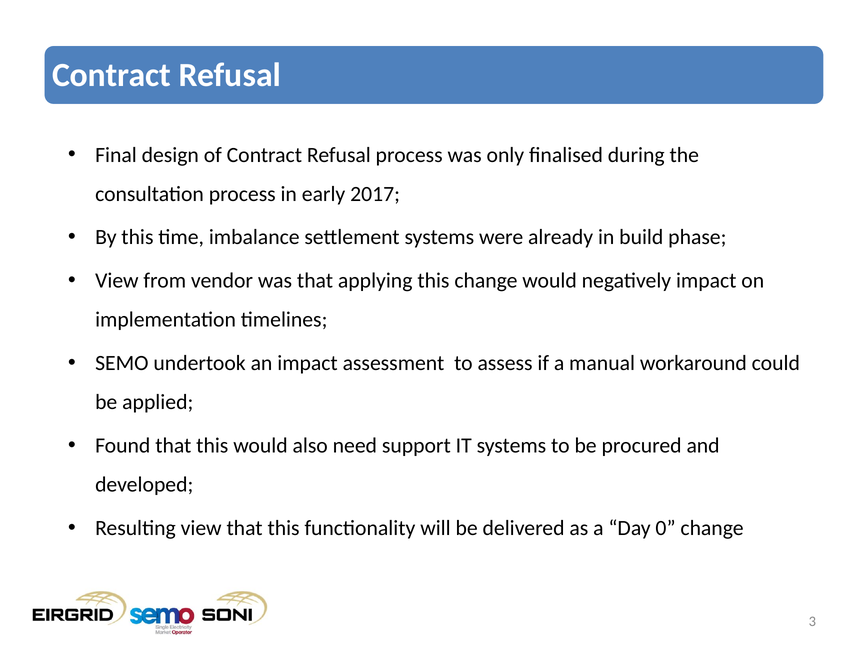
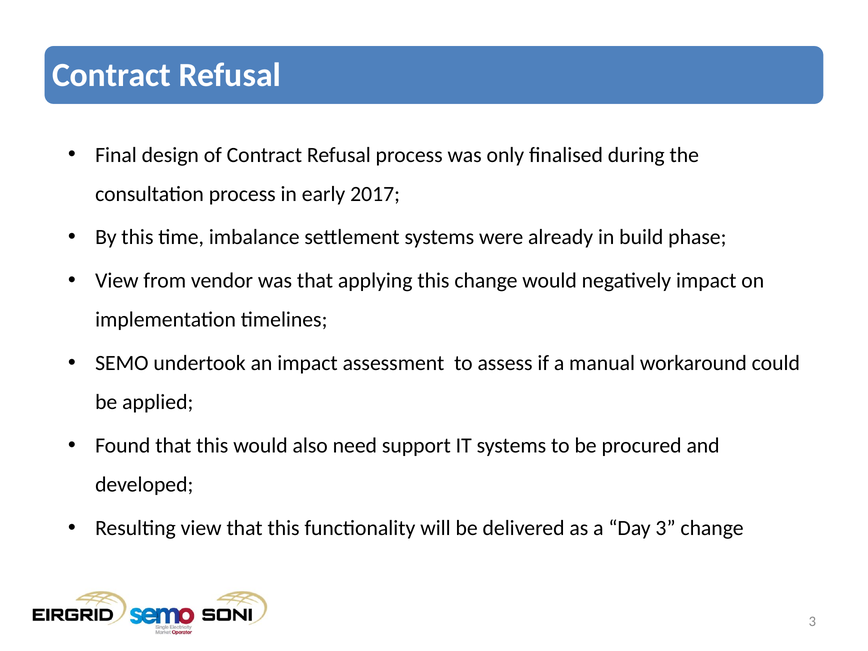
Day 0: 0 -> 3
